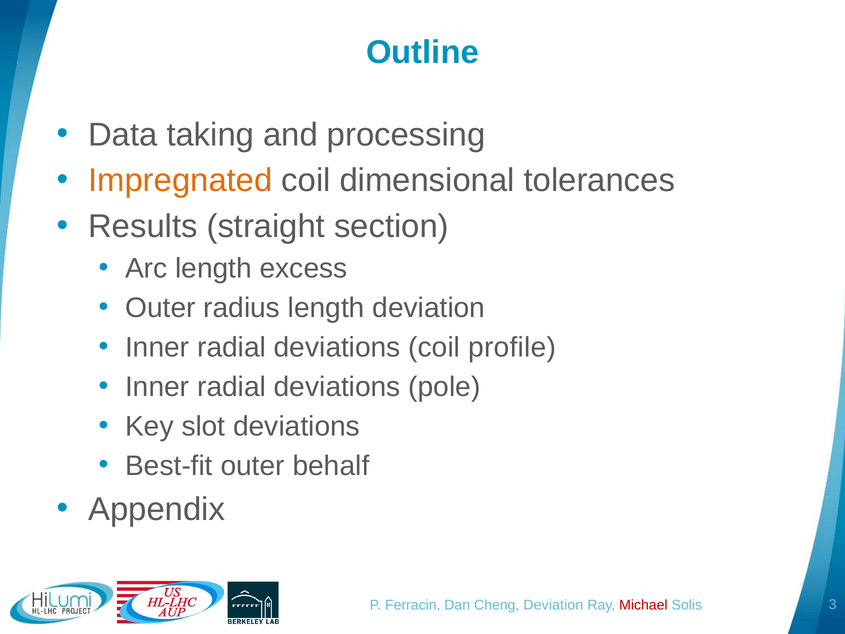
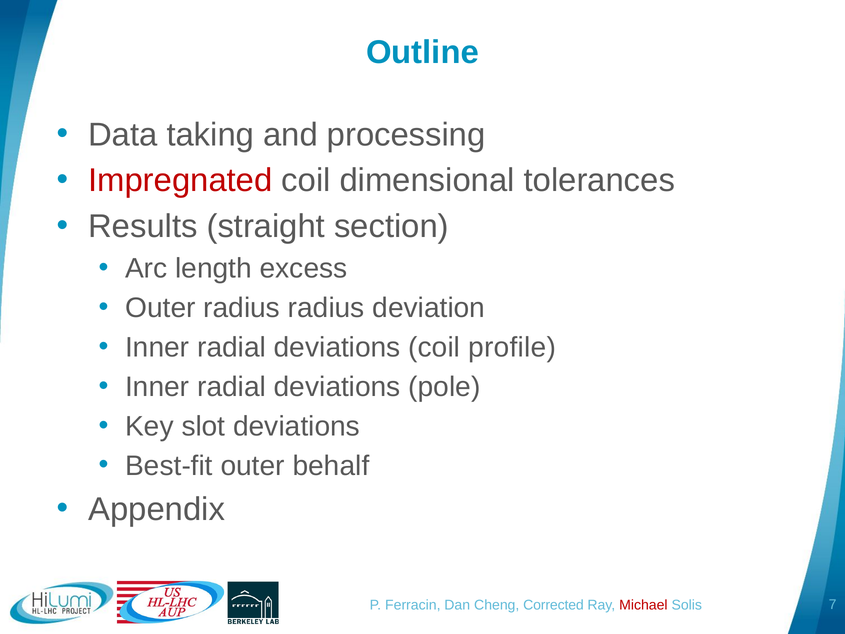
Impregnated colour: orange -> red
radius length: length -> radius
Cheng Deviation: Deviation -> Corrected
3: 3 -> 7
